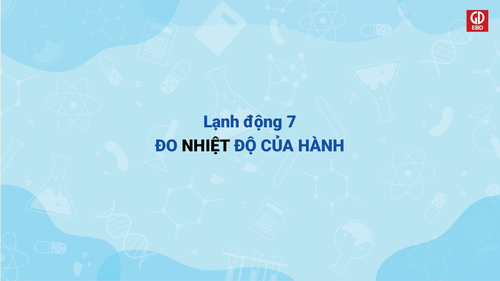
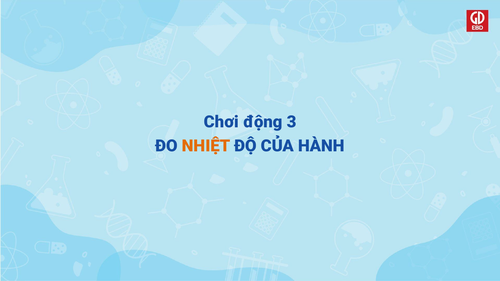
Lạnh: Lạnh -> Chơi
7: 7 -> 3
NHIỆT colour: black -> orange
